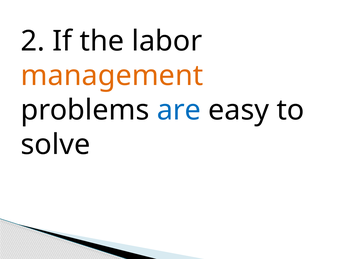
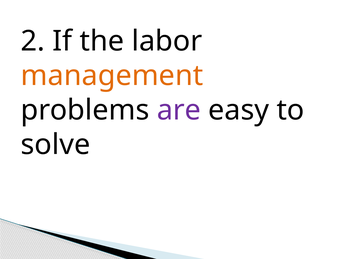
are colour: blue -> purple
